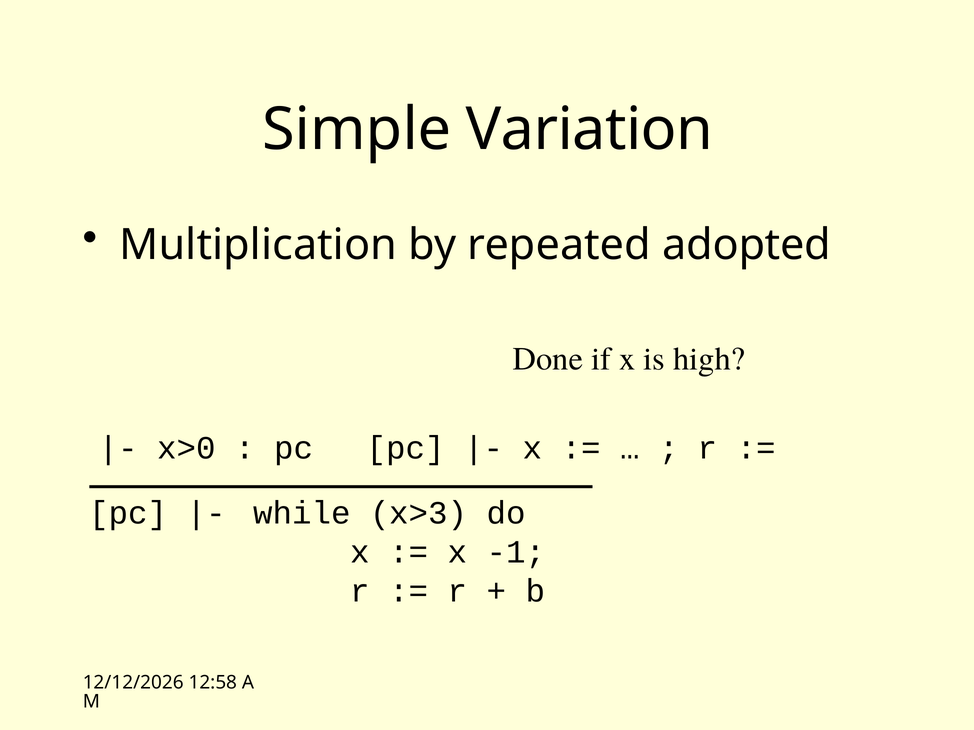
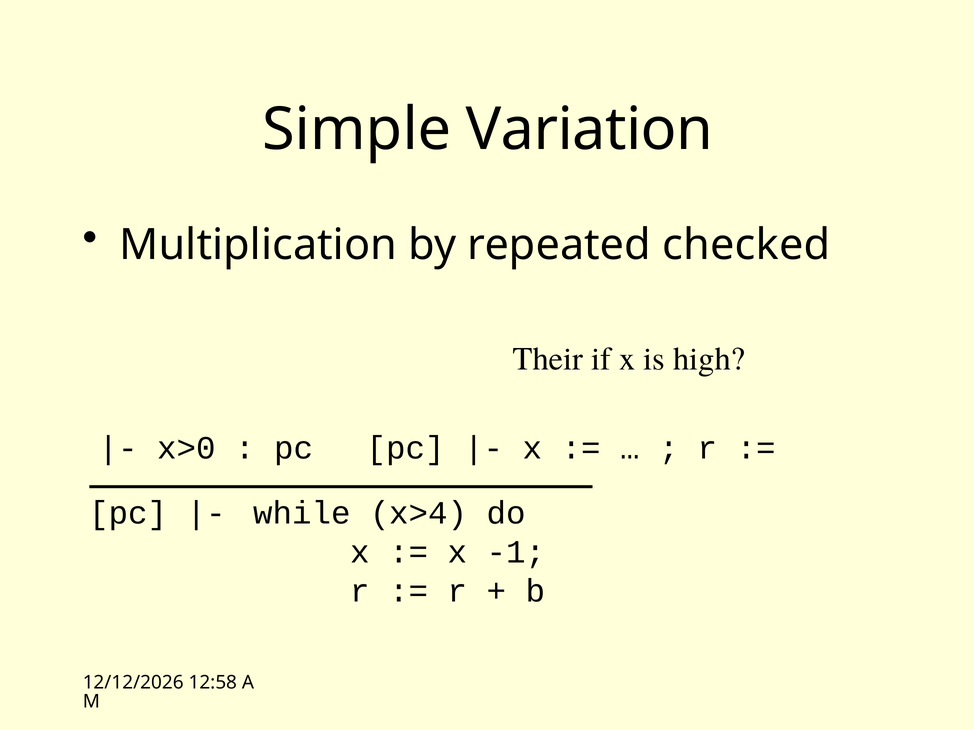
adopted: adopted -> checked
Done: Done -> Their
x>3: x>3 -> x>4
